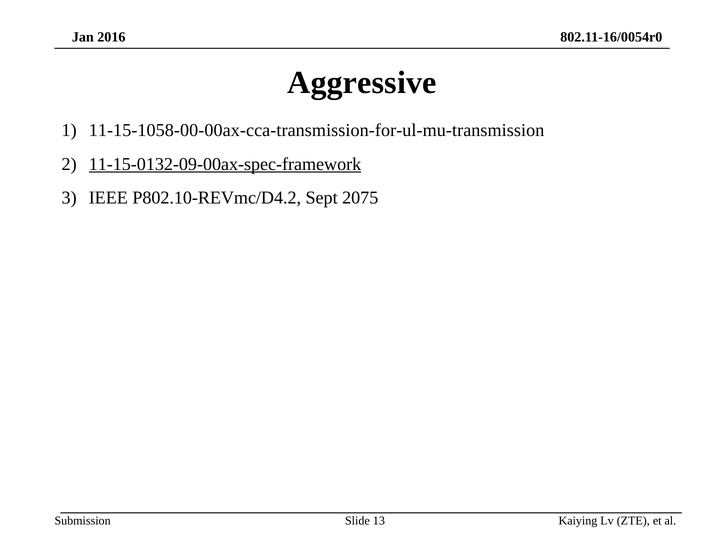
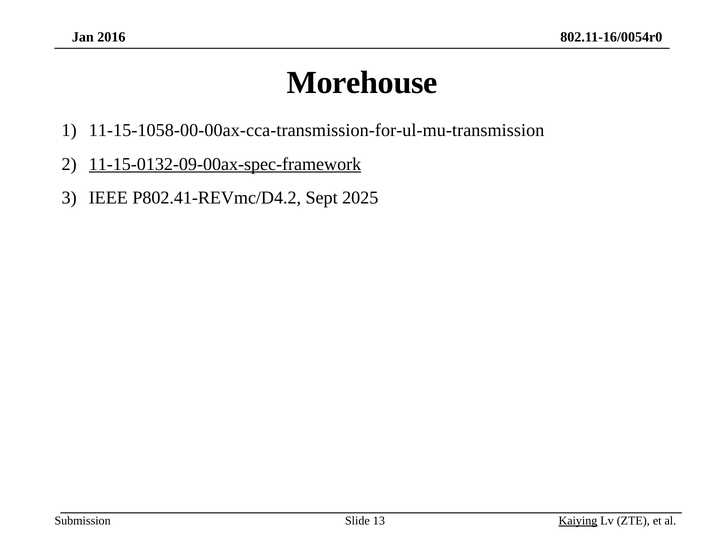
Aggressive: Aggressive -> Morehouse
P802.10-REVmc/D4.2: P802.10-REVmc/D4.2 -> P802.41-REVmc/D4.2
2075: 2075 -> 2025
Kaiying underline: none -> present
